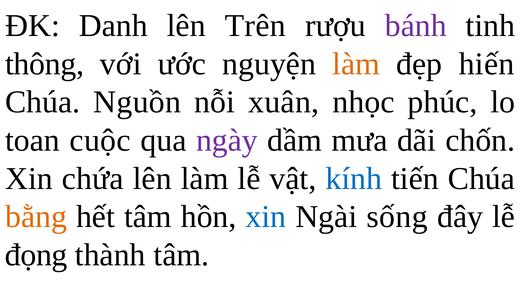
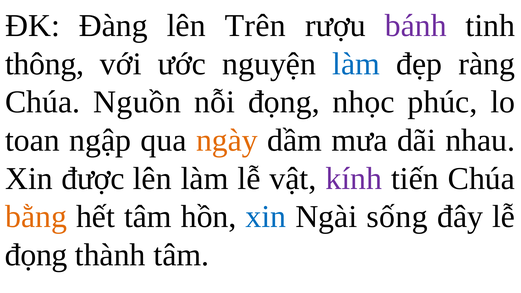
Danh: Danh -> Đàng
làm at (356, 64) colour: orange -> blue
hiến: hiến -> ràng
nỗi xuân: xuân -> đọng
cuộc: cuộc -> ngập
ngày colour: purple -> orange
chốn: chốn -> nhau
chứa: chứa -> được
kính colour: blue -> purple
